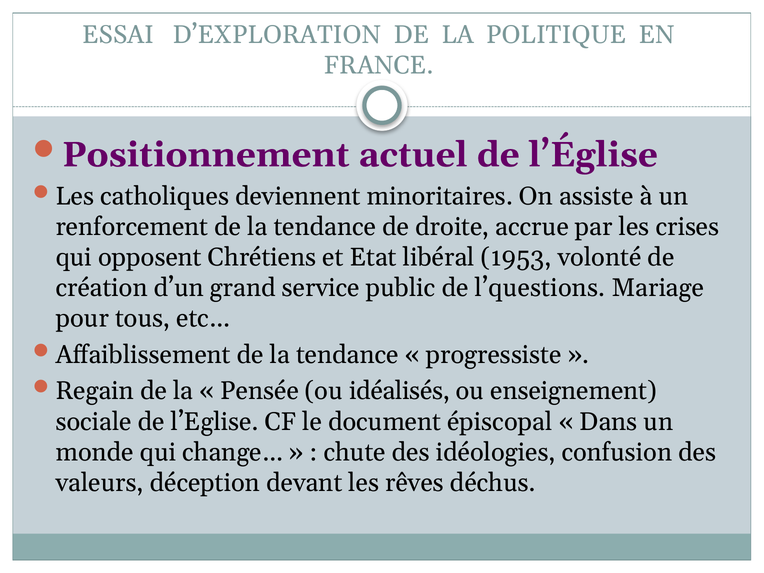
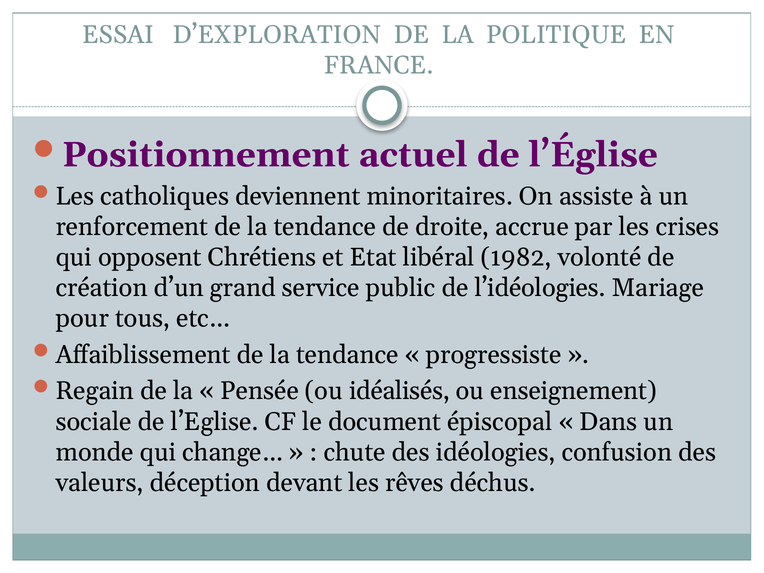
1953: 1953 -> 1982
l’questions: l’questions -> l’idéologies
